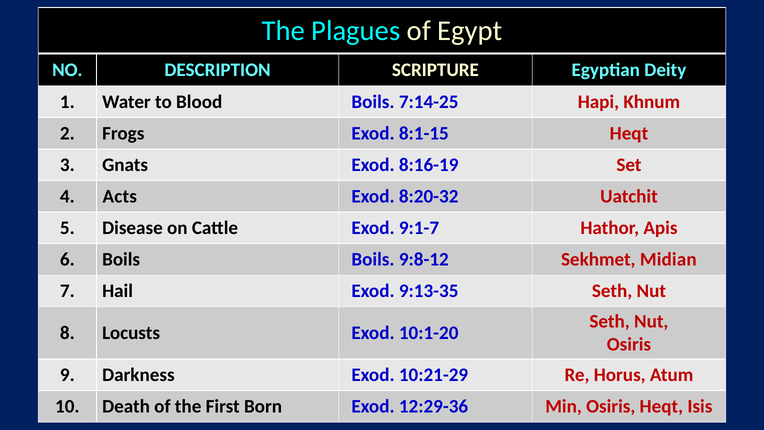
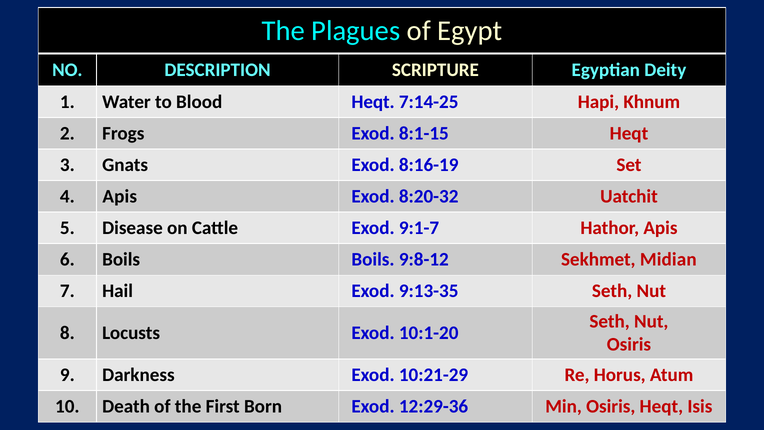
Blood Boils: Boils -> Heqt
4 Acts: Acts -> Apis
